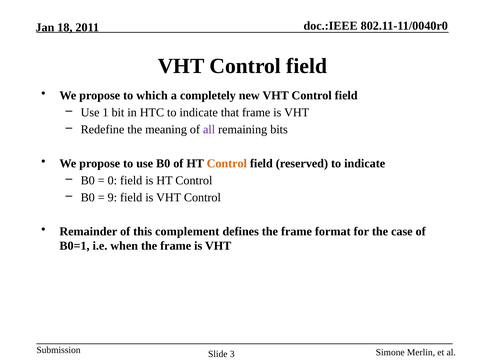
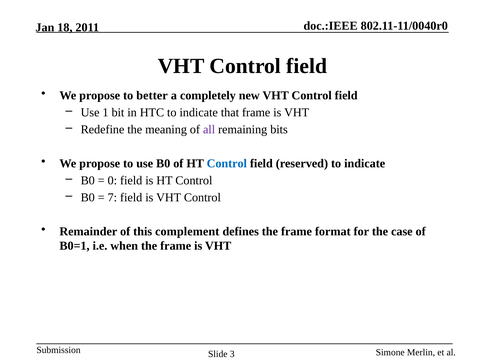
which: which -> better
Control at (227, 163) colour: orange -> blue
9: 9 -> 7
